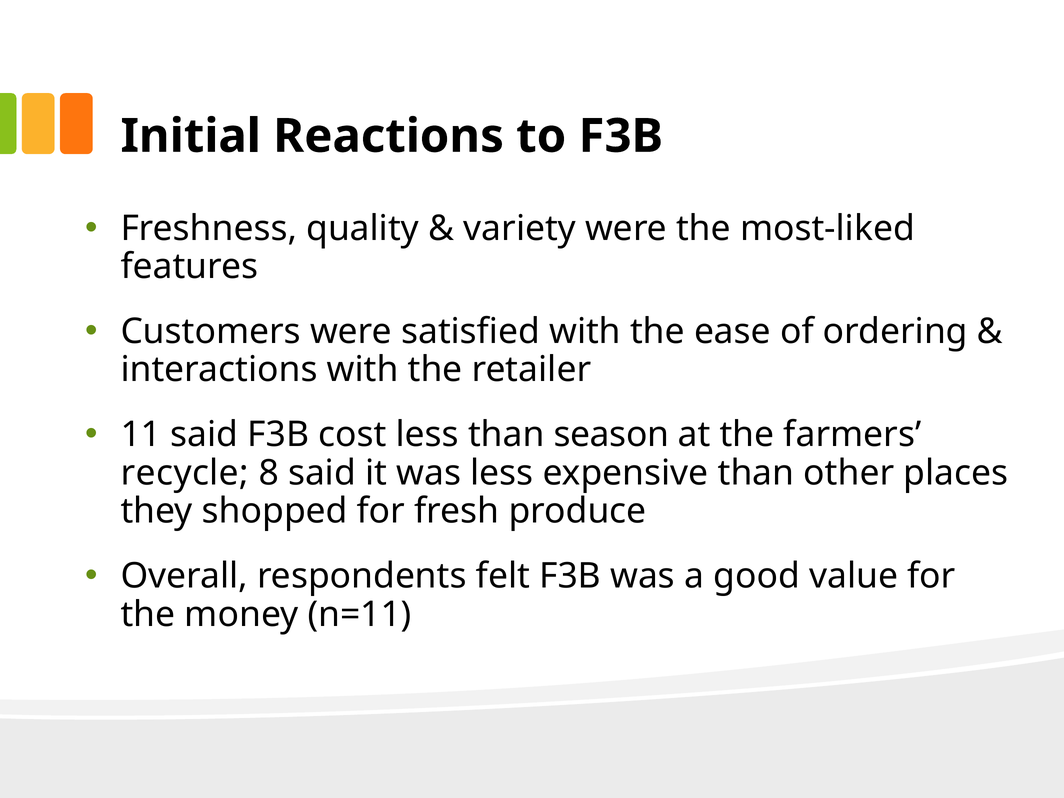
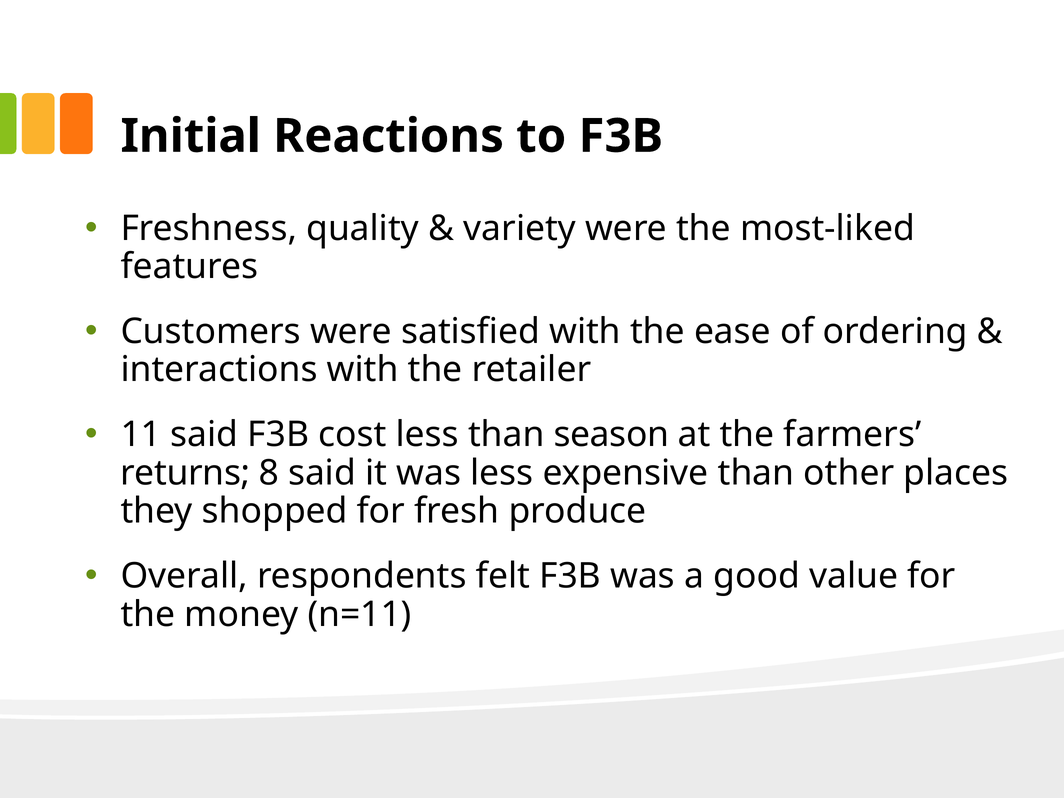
recycle: recycle -> returns
